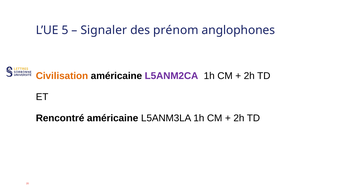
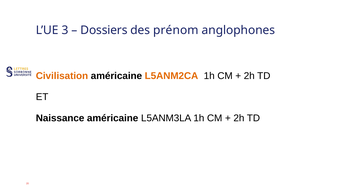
5: 5 -> 3
Signaler: Signaler -> Dossiers
L5ANM2CA colour: purple -> orange
Rencontré: Rencontré -> Naissance
